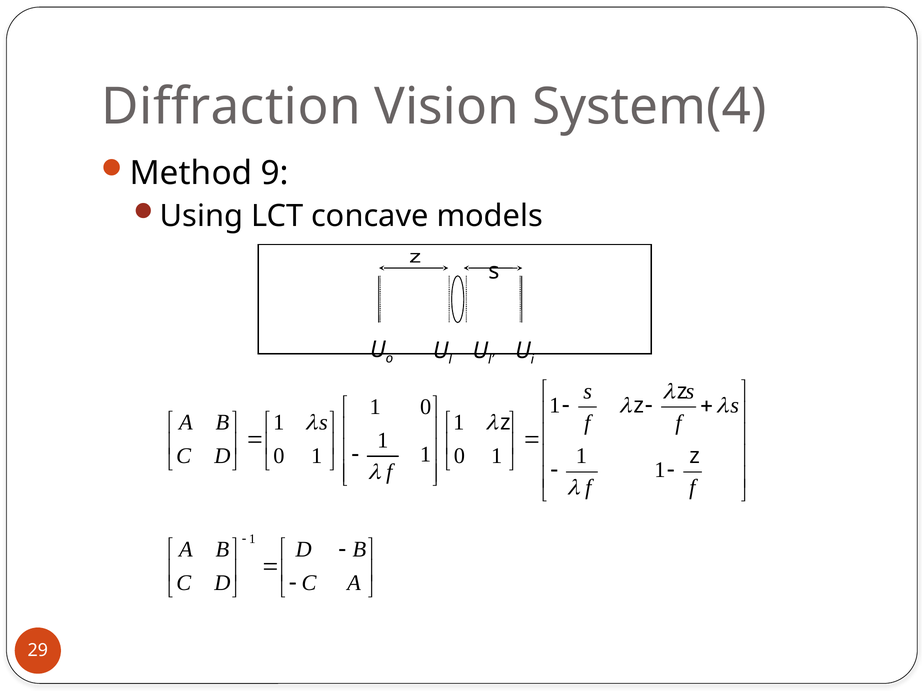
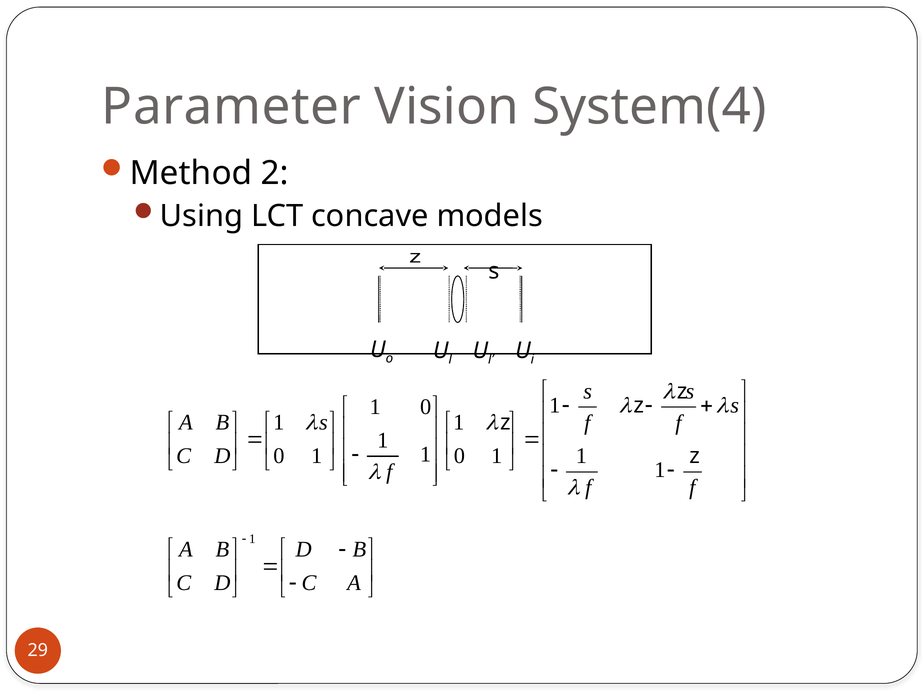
Diffraction: Diffraction -> Parameter
9: 9 -> 2
